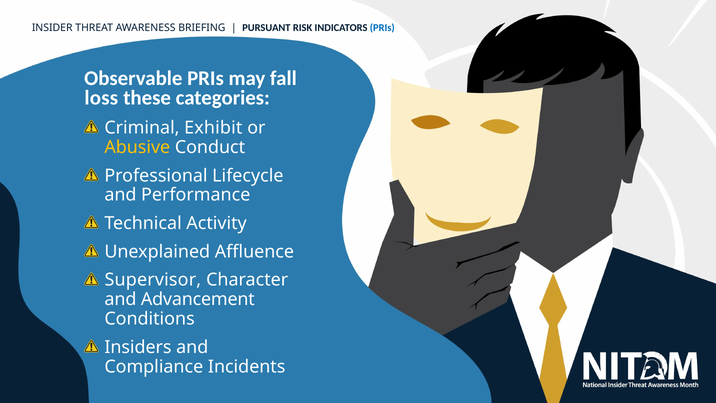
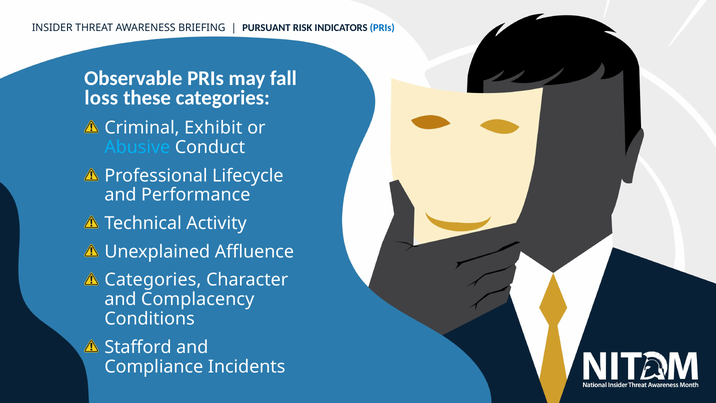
Abusive colour: yellow -> light blue
Supervisor at (153, 280): Supervisor -> Categories
Advancement: Advancement -> Complacency
Insiders: Insiders -> Stafford
